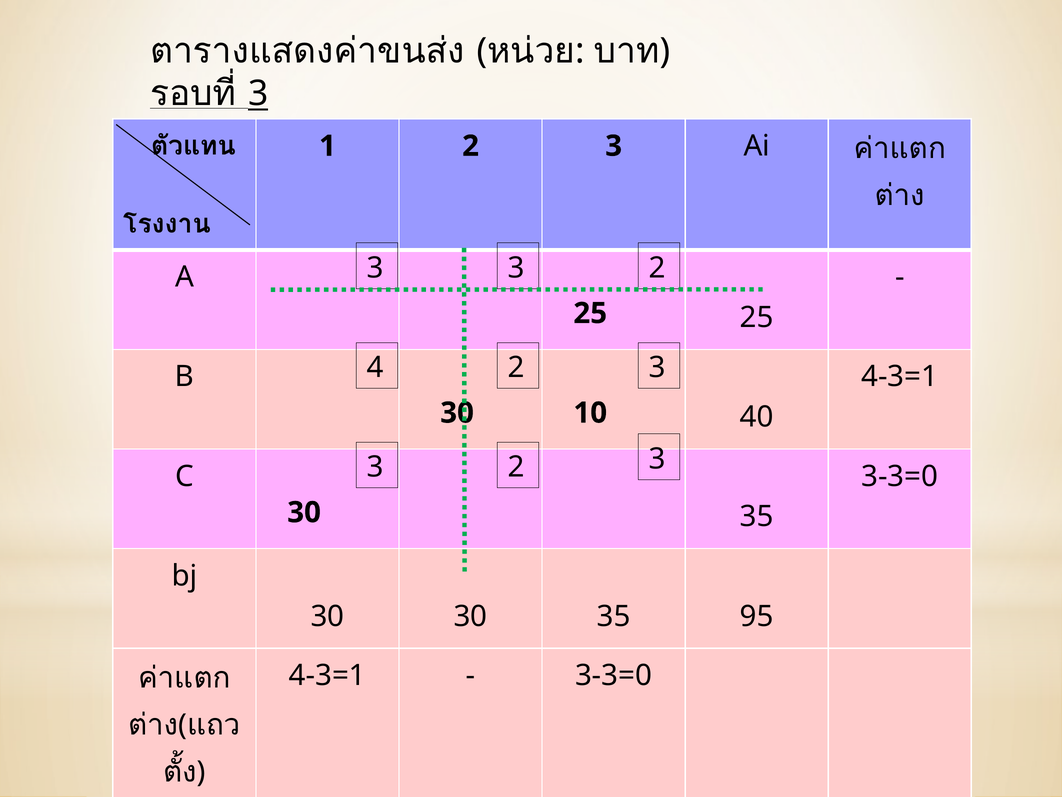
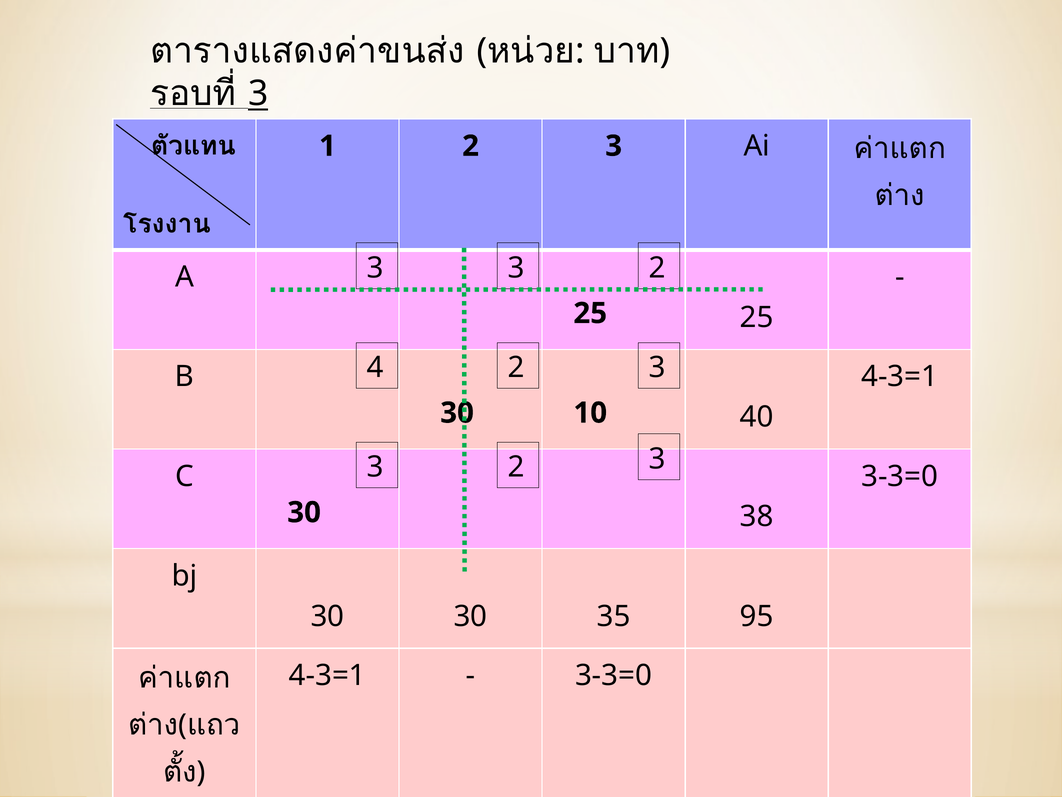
35 at (757, 516): 35 -> 38
